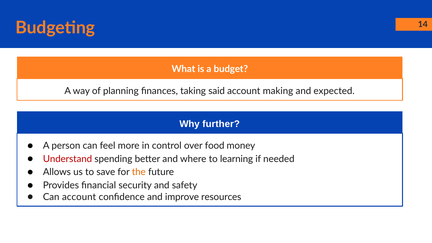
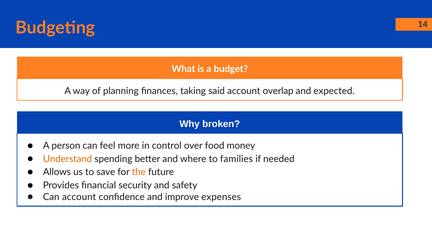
making: making -> overlap
further: further -> broken
Understand colour: red -> orange
learning: learning -> families
resources: resources -> expenses
